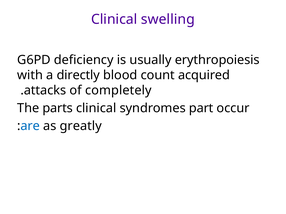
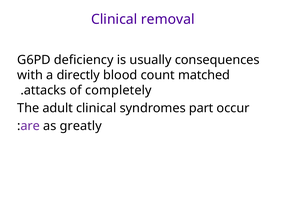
swelling: swelling -> removal
erythropoiesis: erythropoiesis -> consequences
acquired: acquired -> matched
parts: parts -> adult
are colour: blue -> purple
